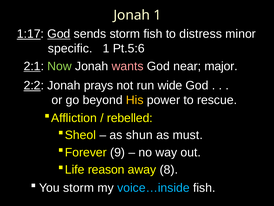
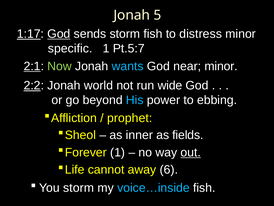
Jonah 1: 1 -> 5
Pt.5:6: Pt.5:6 -> Pt.5:7
wants colour: pink -> light blue
near major: major -> minor
prays: prays -> world
His colour: yellow -> light blue
rescue: rescue -> ebbing
rebelled: rebelled -> prophet
shun: shun -> inner
must: must -> fields
9 at (118, 152): 9 -> 1
out underline: none -> present
reason: reason -> cannot
8: 8 -> 6
